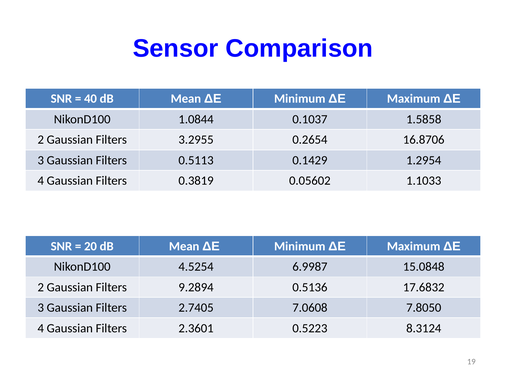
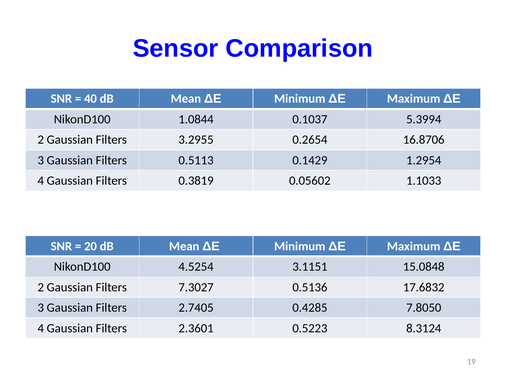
1.5858: 1.5858 -> 5.3994
6.9987: 6.9987 -> 3.1151
9.2894: 9.2894 -> 7.3027
7.0608: 7.0608 -> 0.4285
